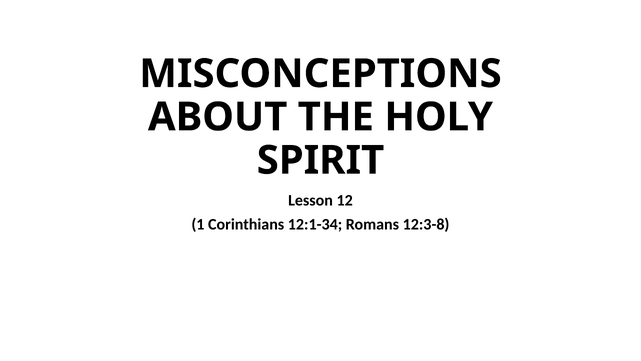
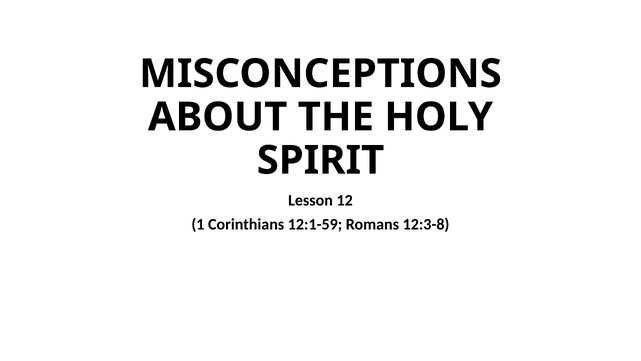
12:1-34: 12:1-34 -> 12:1-59
